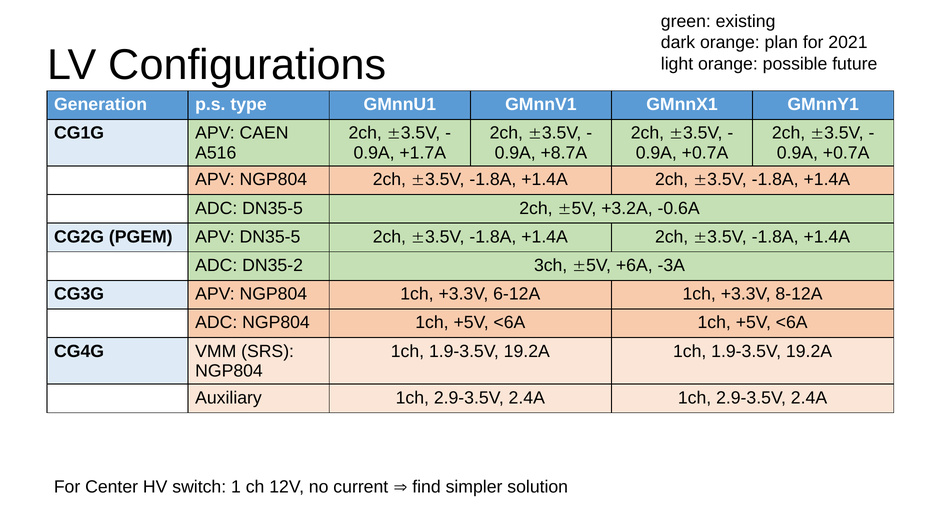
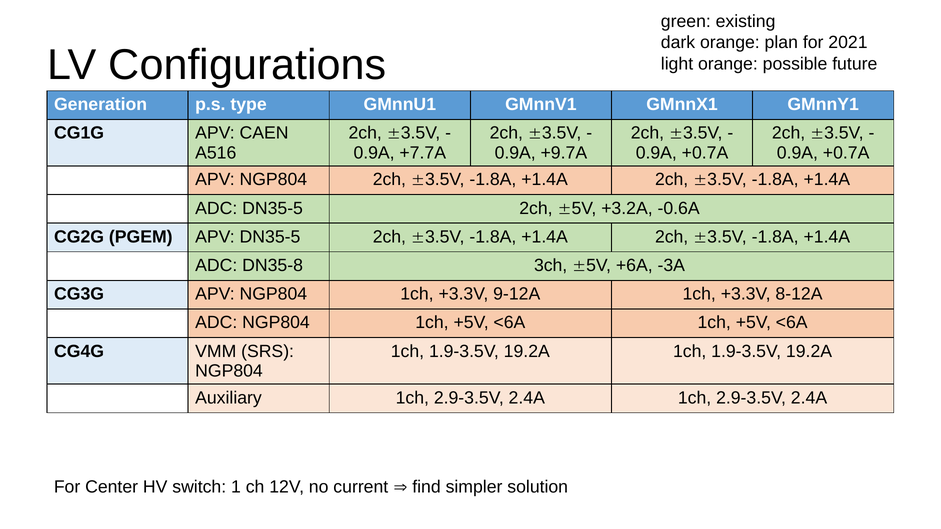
+1.7A: +1.7A -> +7.7A
+8.7A: +8.7A -> +9.7A
DN35-2: DN35-2 -> DN35-8
6-12A: 6-12A -> 9-12A
